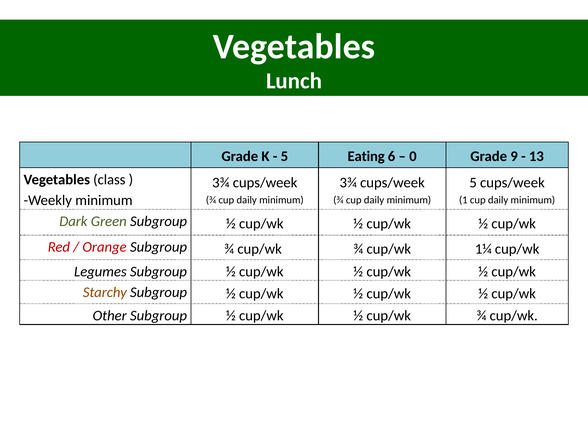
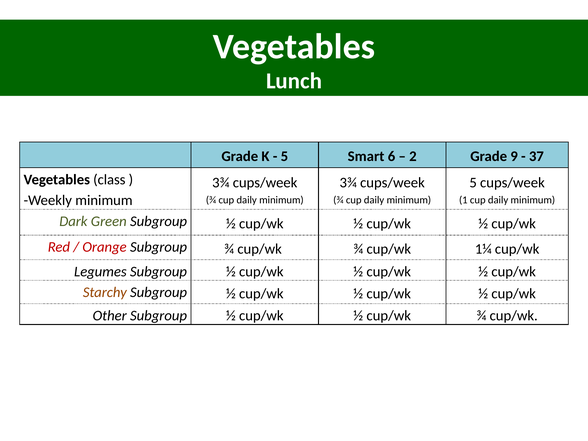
Eating: Eating -> Smart
0: 0 -> 2
13: 13 -> 37
